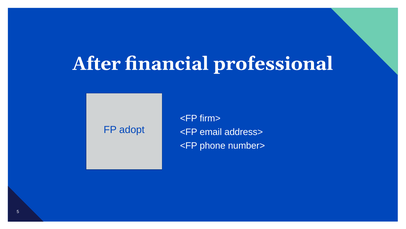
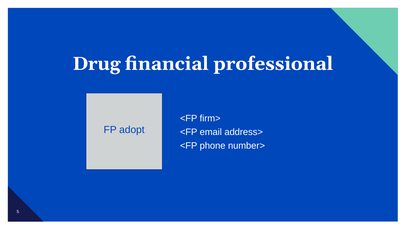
After: After -> Drug
